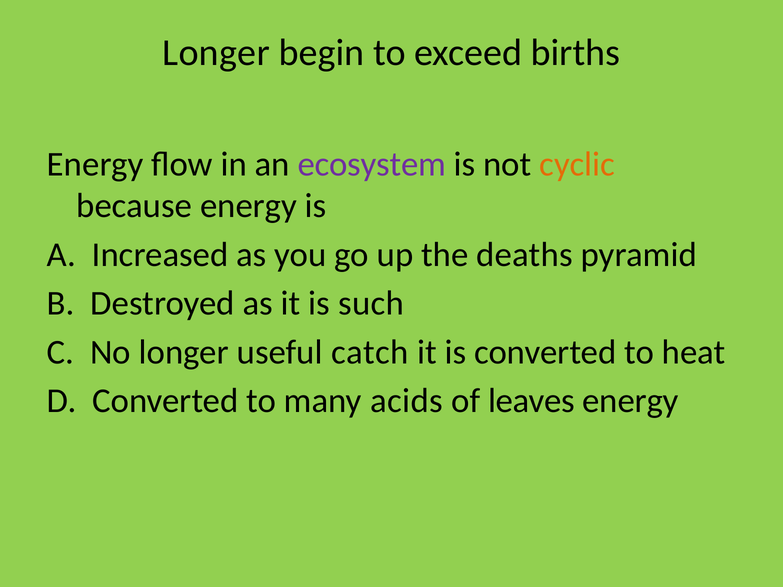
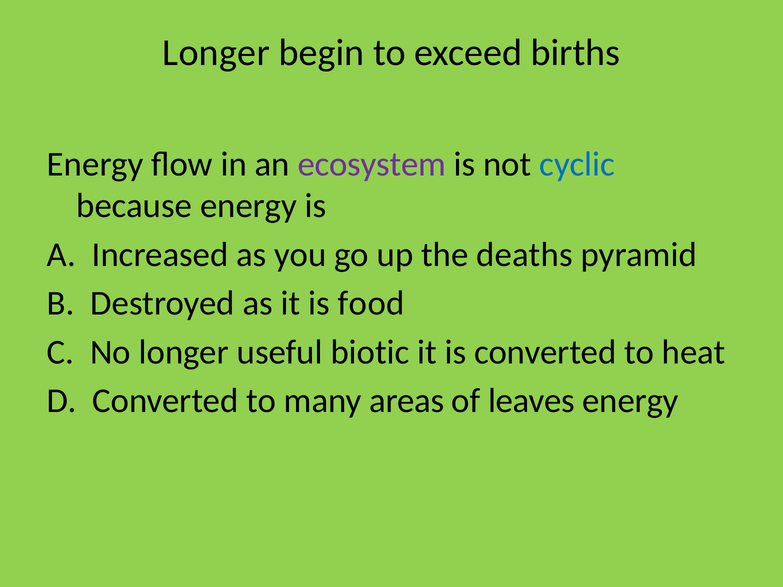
cyclic colour: orange -> blue
such: such -> food
catch: catch -> biotic
acids: acids -> areas
